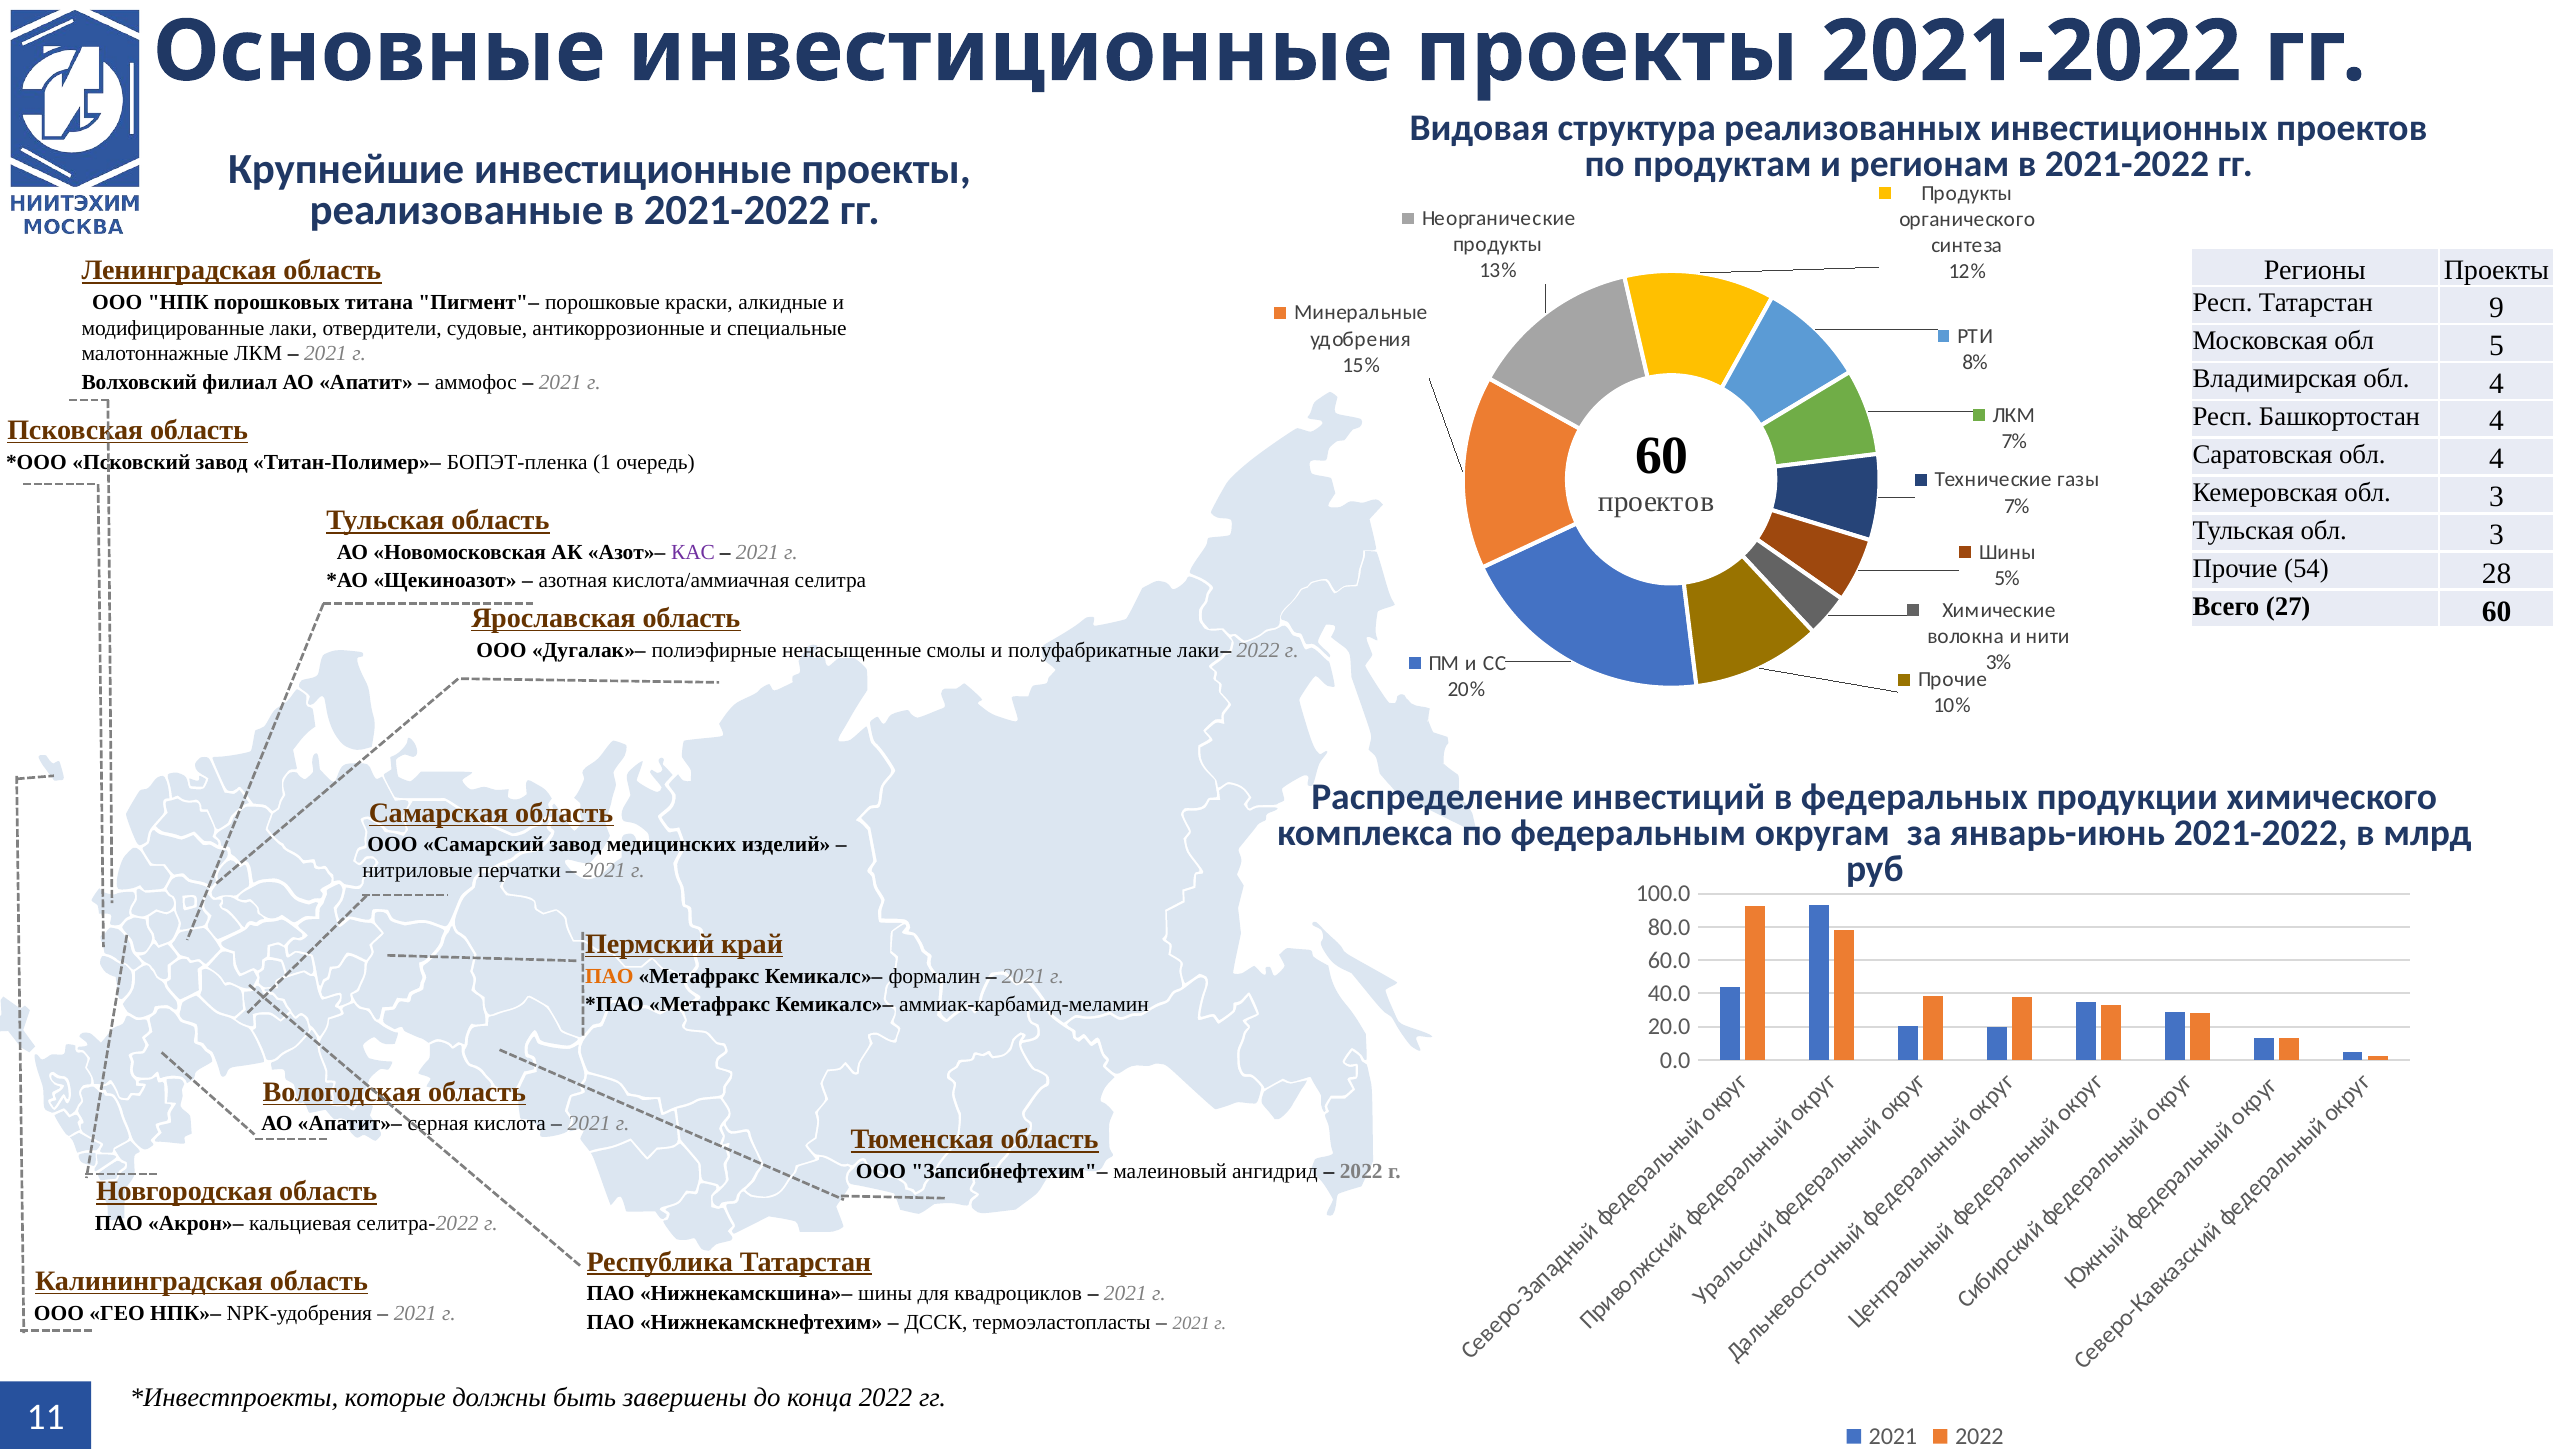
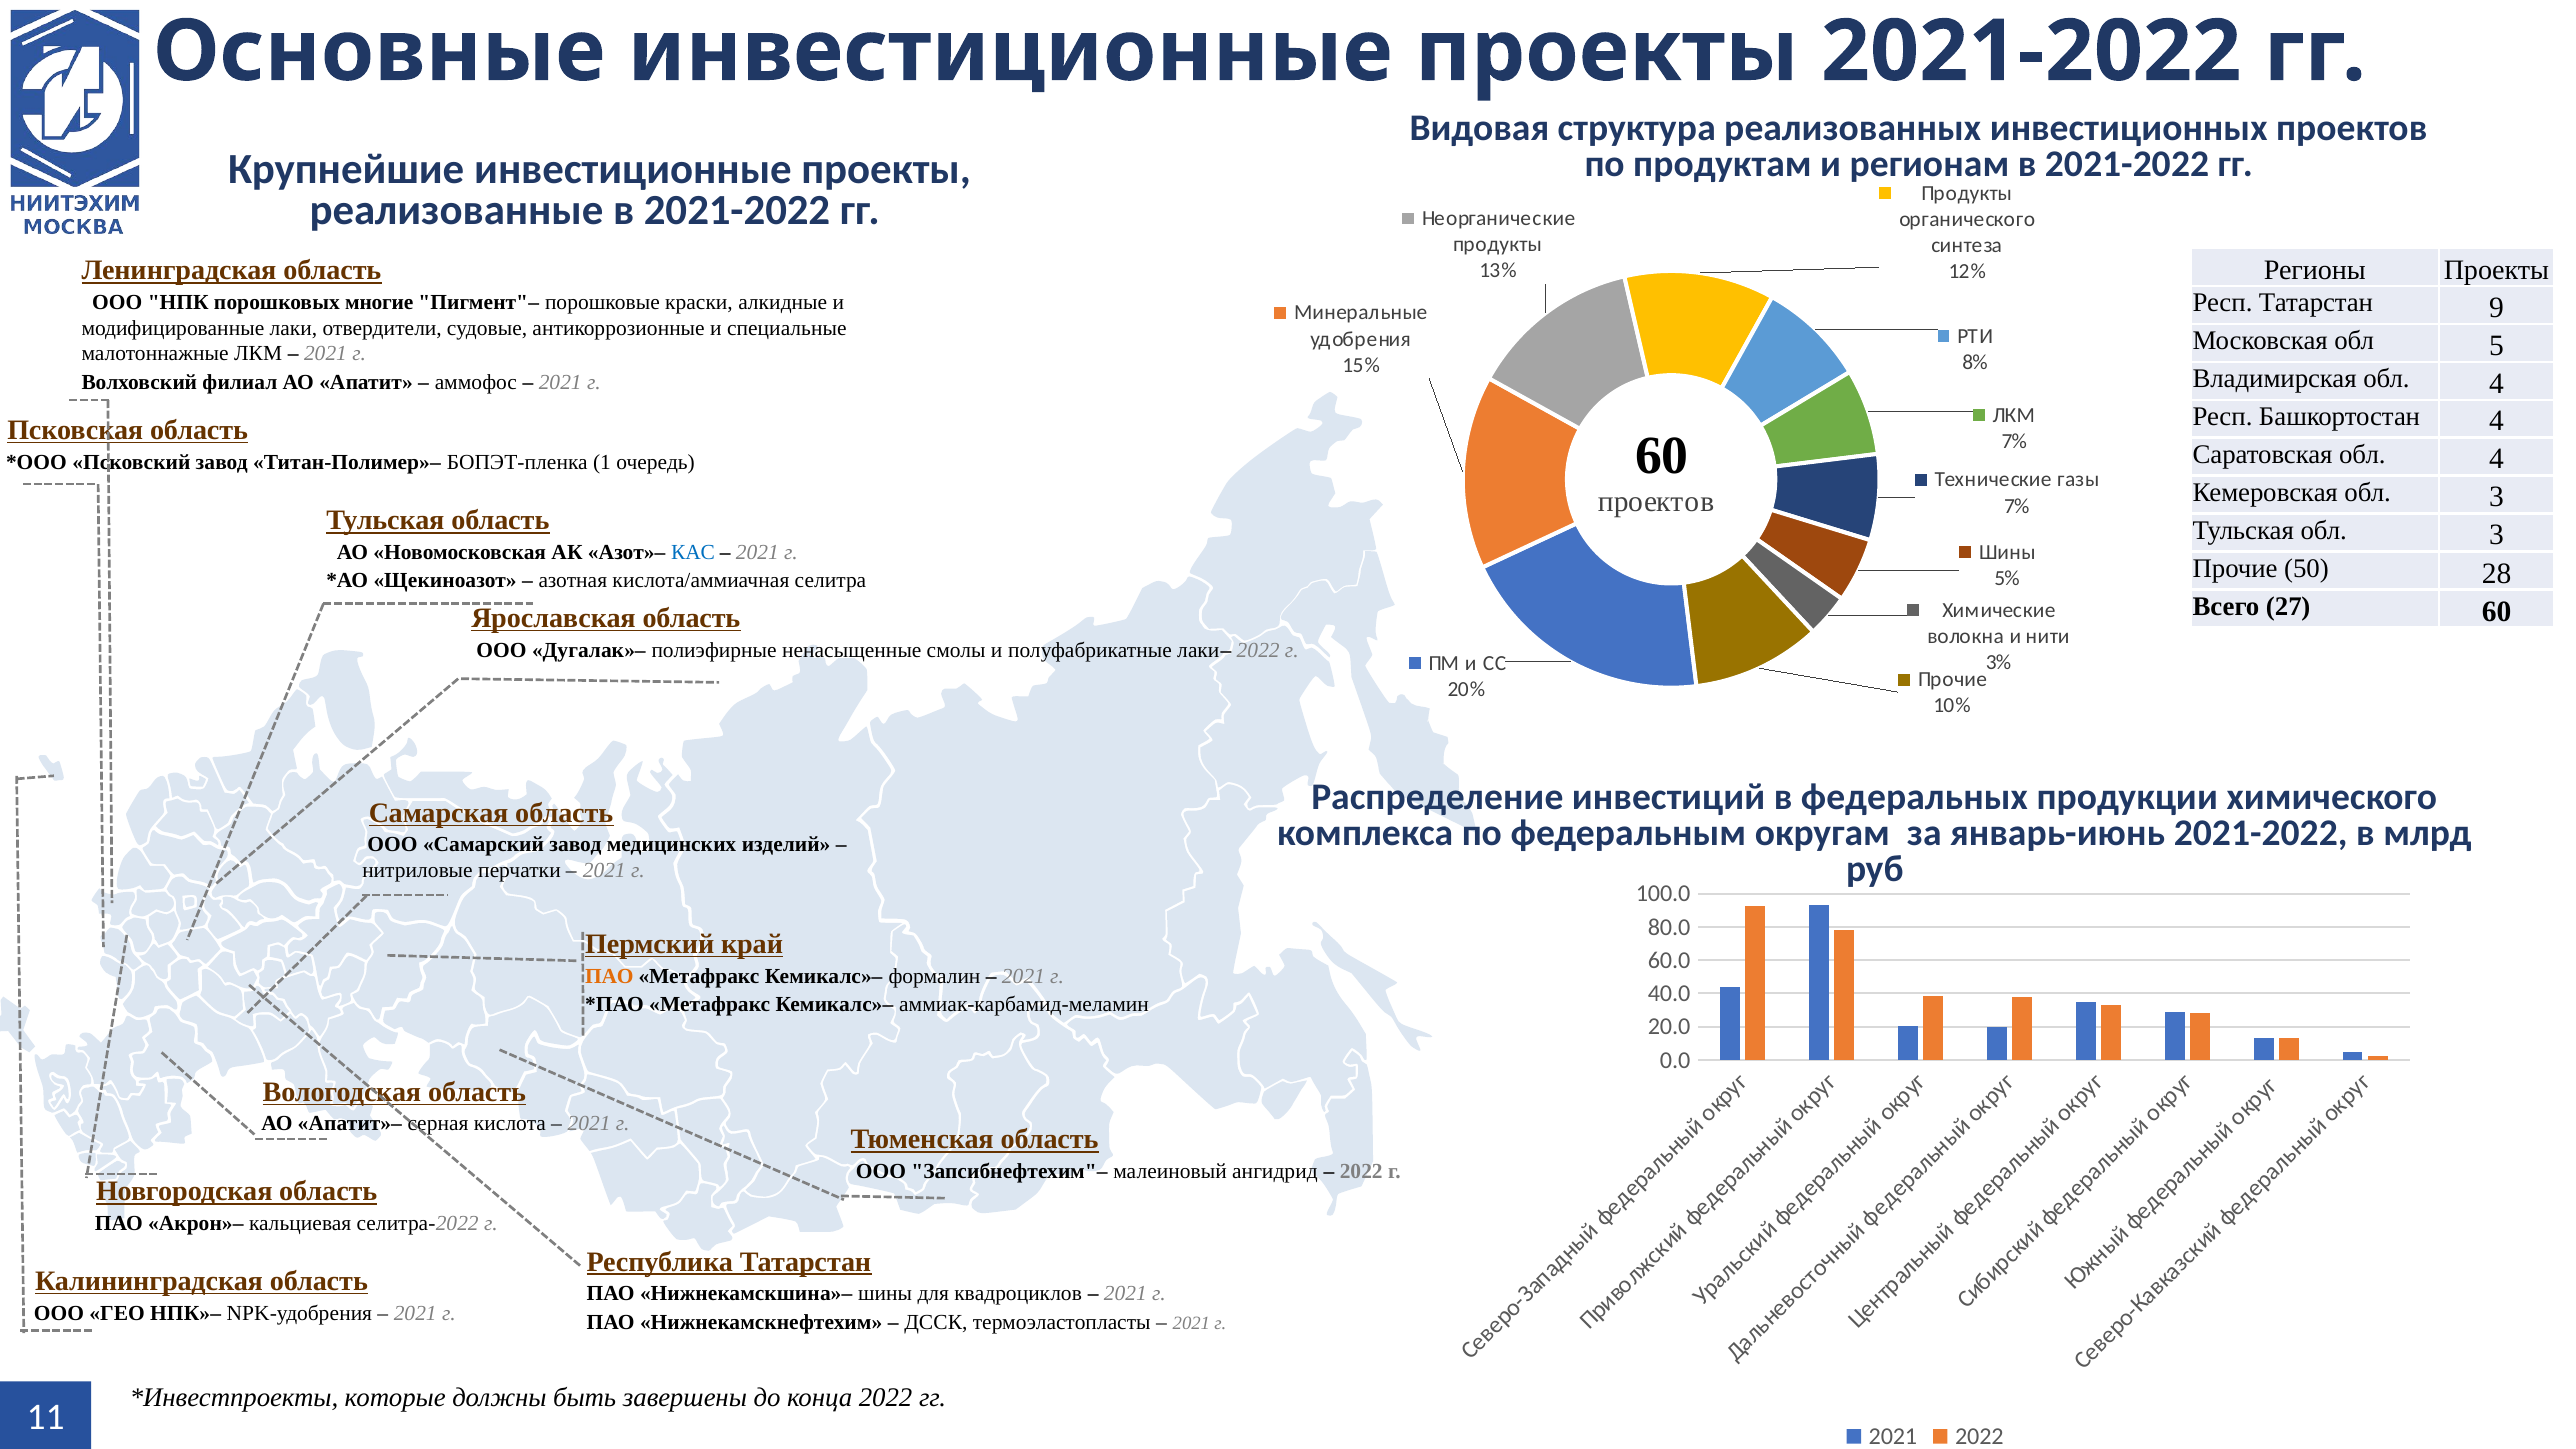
титана: титана -> многие
КАС colour: purple -> blue
54: 54 -> 50
